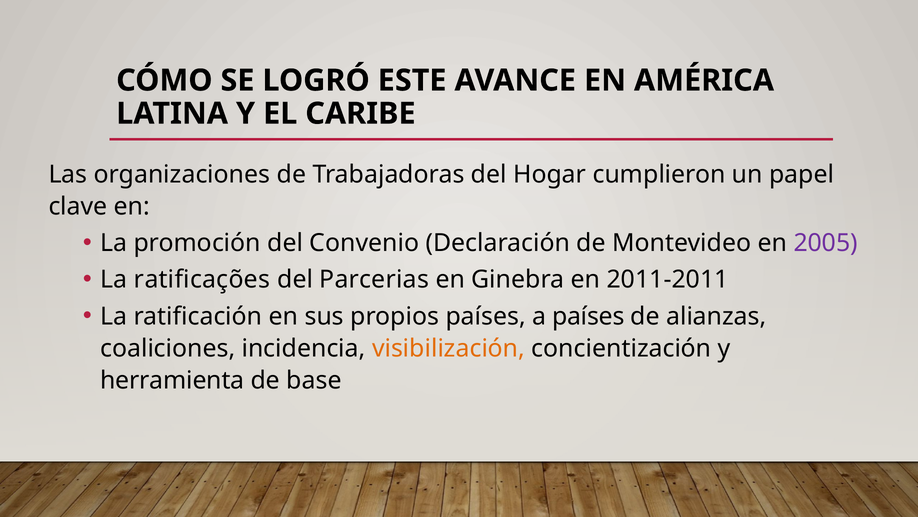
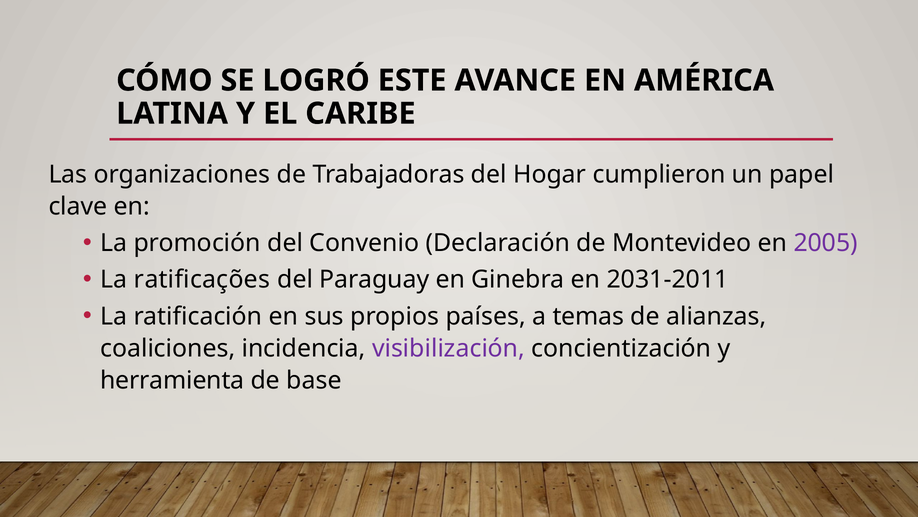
Parcerias: Parcerias -> Paraguay
2011-2011: 2011-2011 -> 2031-2011
a países: países -> temas
visibilización colour: orange -> purple
